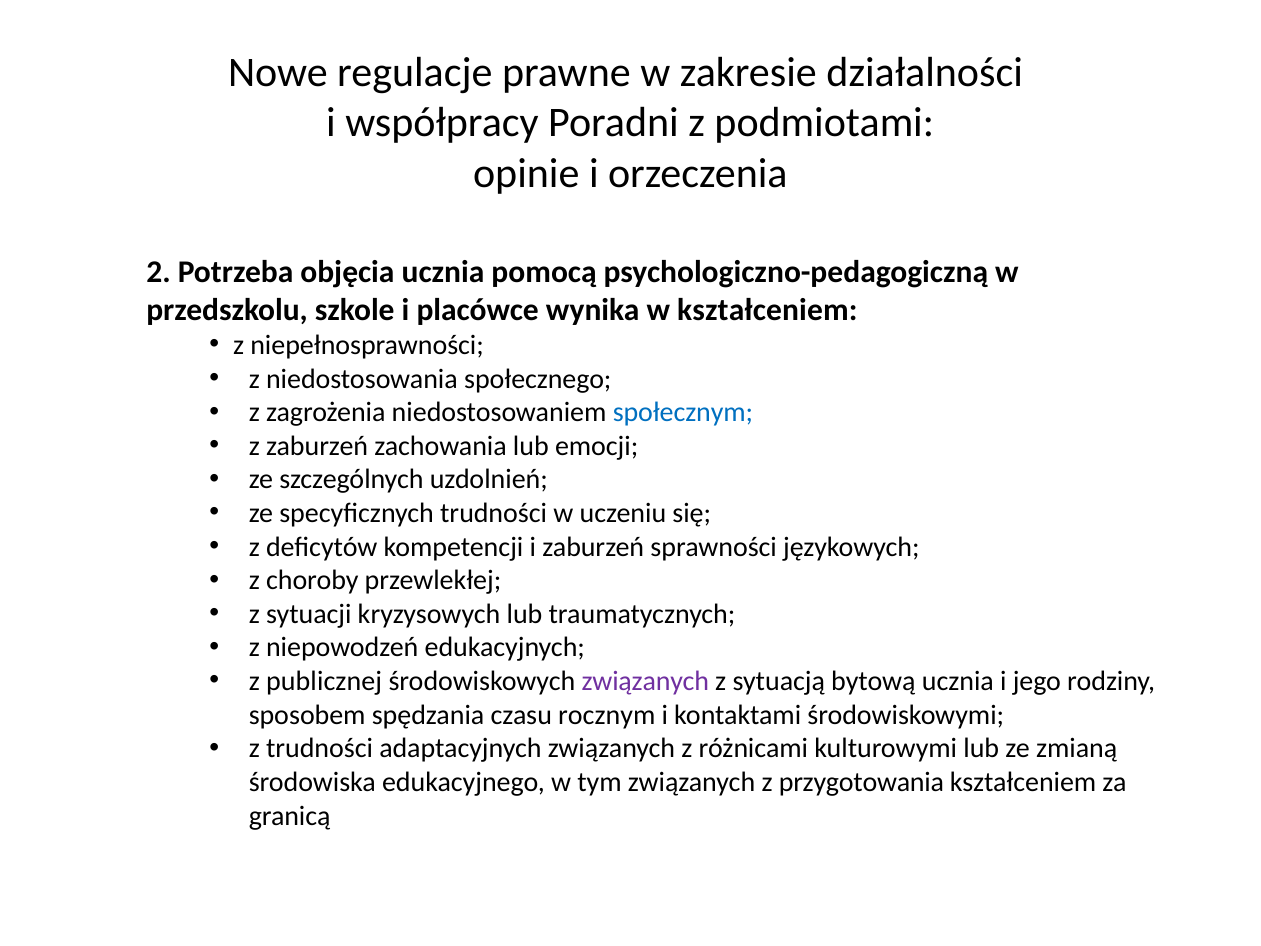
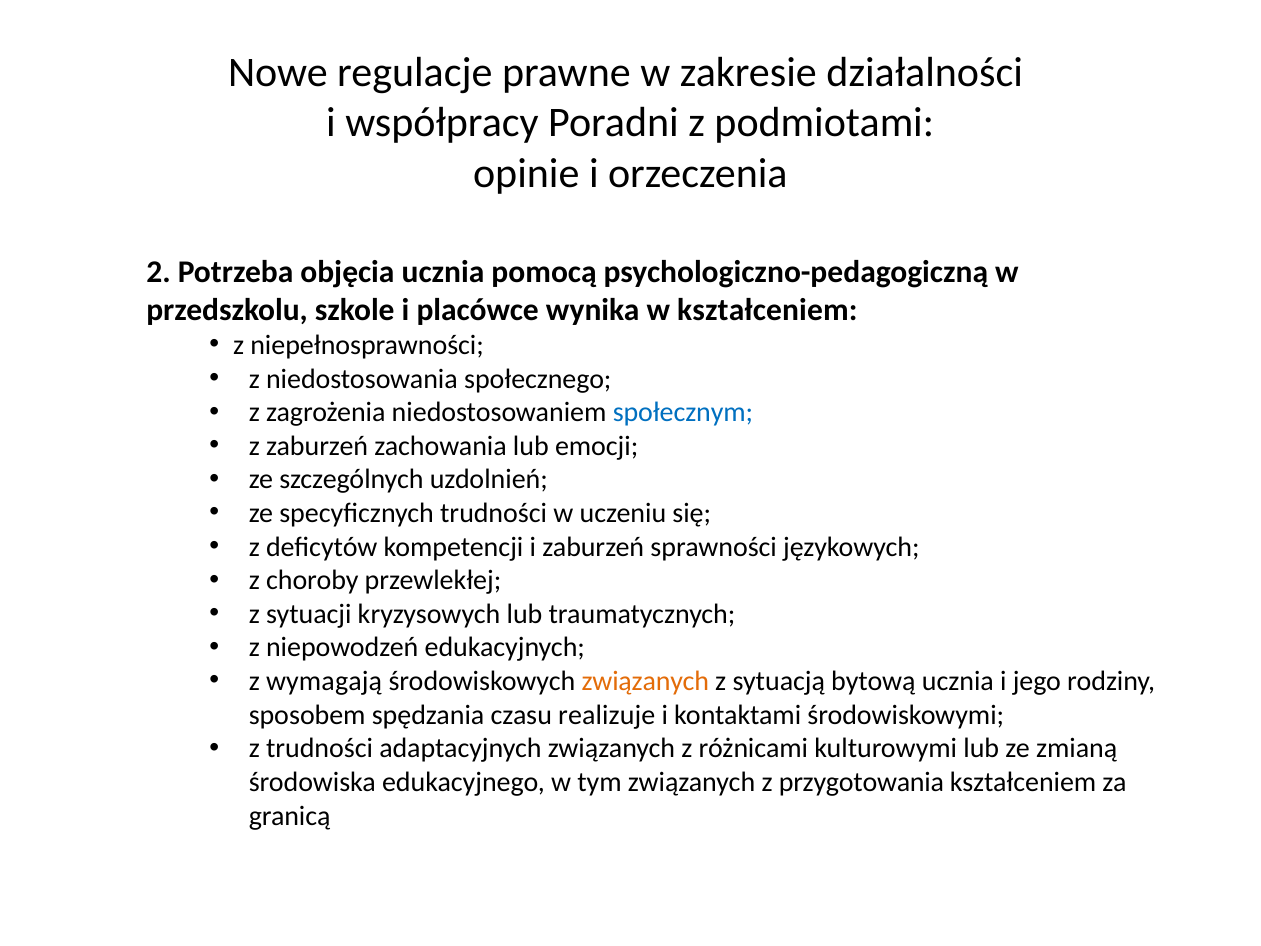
publicznej: publicznej -> wymagają
związanych at (645, 681) colour: purple -> orange
rocznym: rocznym -> realizuje
